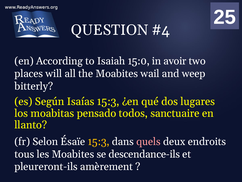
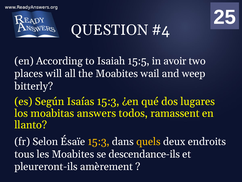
15:0: 15:0 -> 15:5
pensado: pensado -> answers
sanctuaire: sanctuaire -> ramassent
quels colour: pink -> yellow
